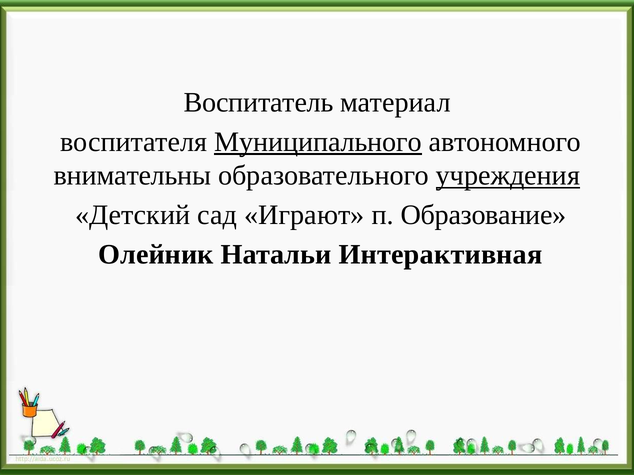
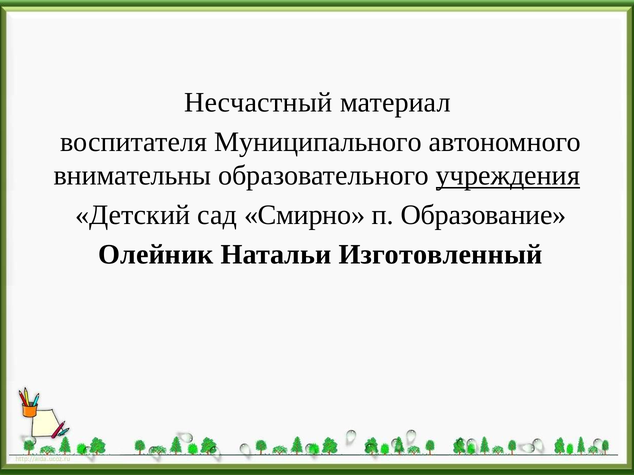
Воспитатель: Воспитатель -> Несчастный
Муниципального underline: present -> none
Играют: Играют -> Смирно
Интерактивная: Интерактивная -> Изготовленный
